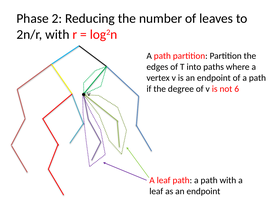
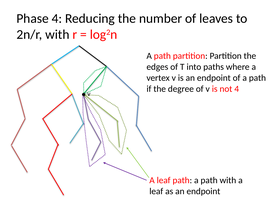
Phase 2: 2 -> 4
not 6: 6 -> 4
